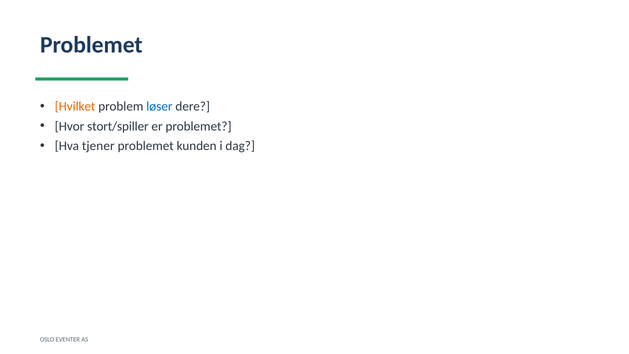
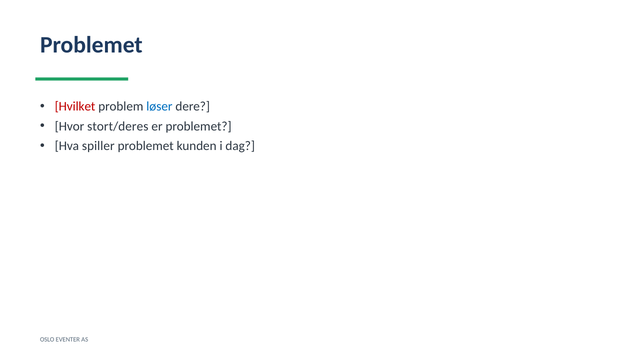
Hvilket colour: orange -> red
stort/spiller: stort/spiller -> stort/deres
tjener: tjener -> spiller
